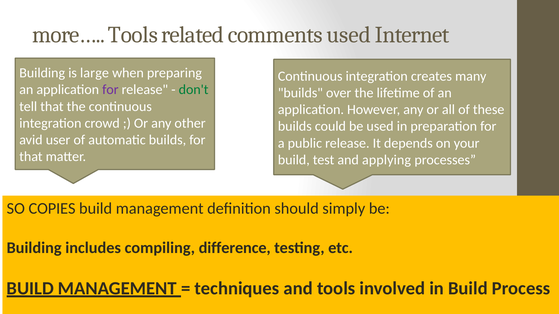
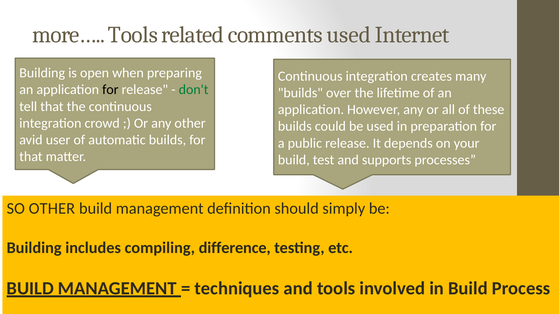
large: large -> open
for at (110, 90) colour: purple -> black
applying: applying -> supports
SO COPIES: COPIES -> OTHER
